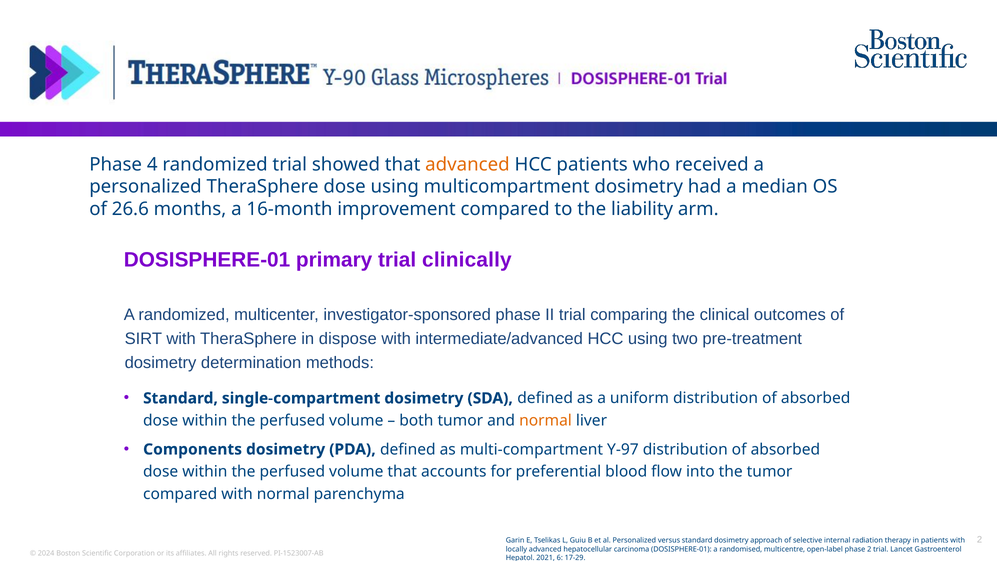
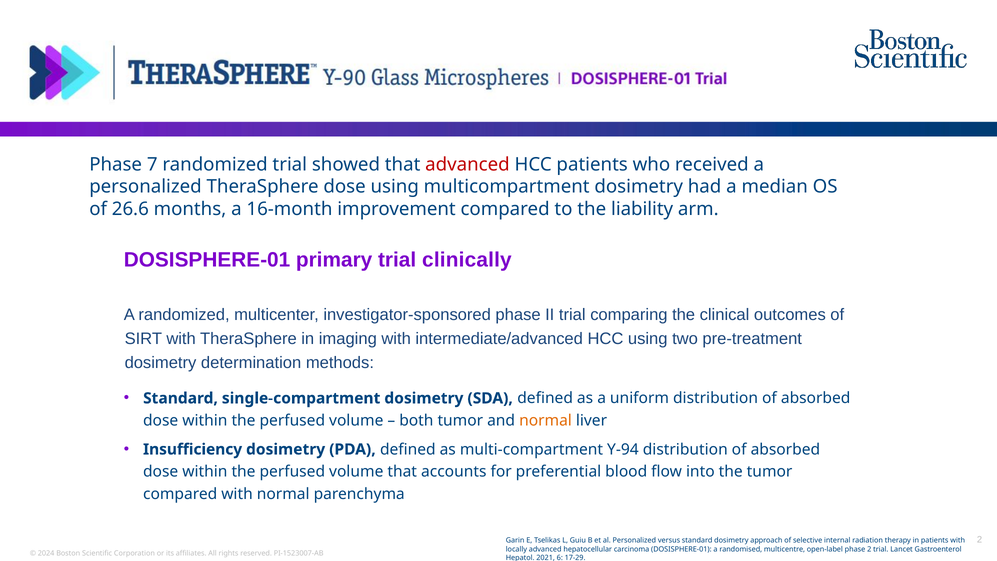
4: 4 -> 7
advanced at (467, 164) colour: orange -> red
dispose: dispose -> imaging
Components: Components -> Insufficiency
Y-97: Y-97 -> Y-94
